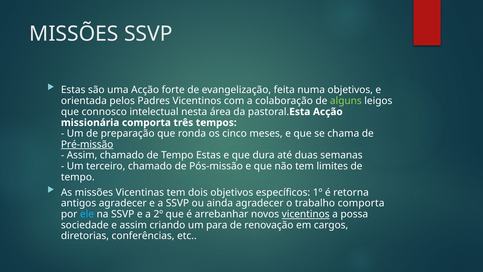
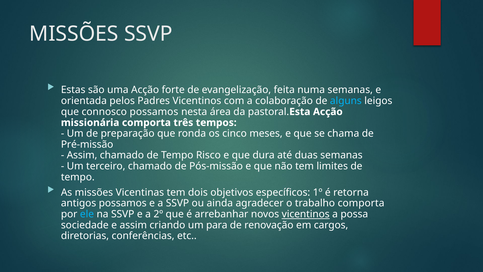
numa objetivos: objetivos -> semanas
alguns colour: light green -> light blue
connosco intelectual: intelectual -> possamos
Pré-missão underline: present -> none
Tempo Estas: Estas -> Risco
antigos agradecer: agradecer -> possamos
